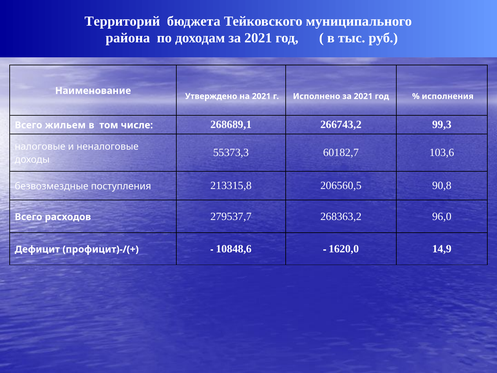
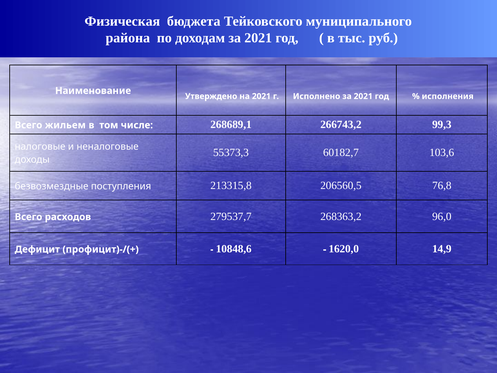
Территорий: Территорий -> Физическая
90,8: 90,8 -> 76,8
